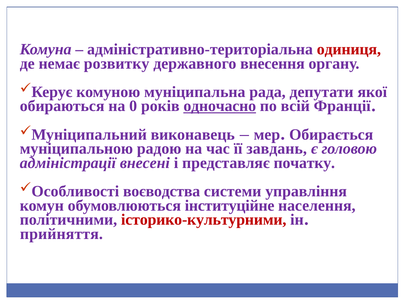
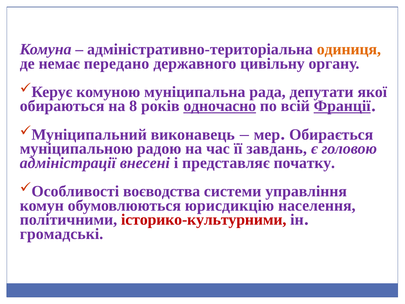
одиниця colour: red -> orange
розвитку: розвитку -> передано
внесення: внесення -> цивільну
0: 0 -> 8
Франції underline: none -> present
інституційне: інституційне -> юрисдикцію
прийняття: прийняття -> громадські
